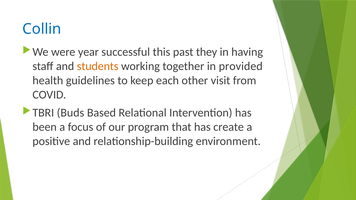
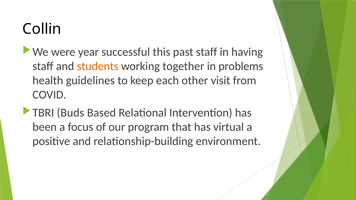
Collin colour: blue -> black
past they: they -> staff
provided: provided -> problems
create: create -> virtual
